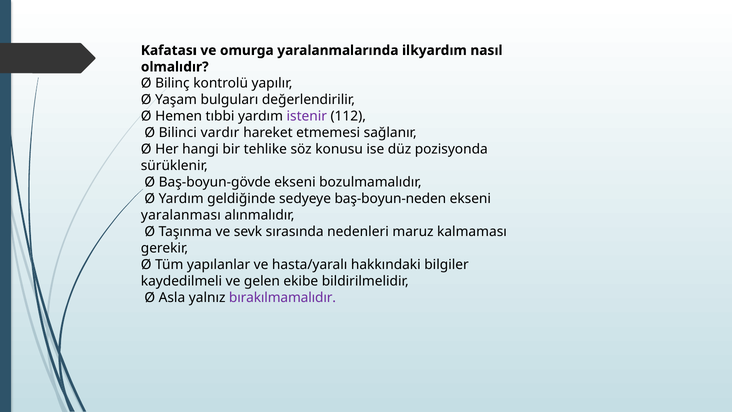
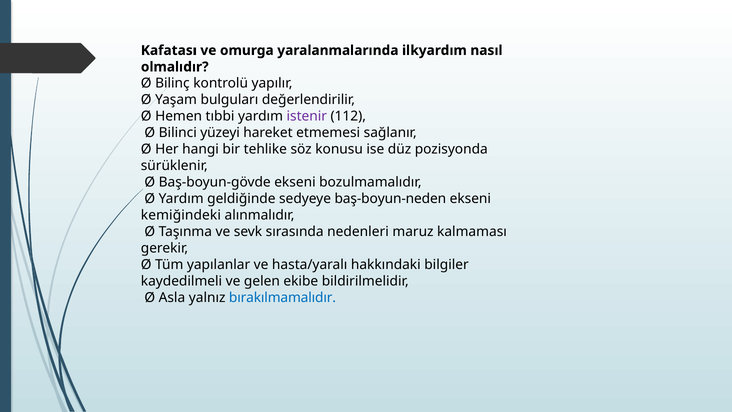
vardır: vardır -> yüzeyi
yaralanması: yaralanması -> kemiğindeki
bırakılmamalıdır colour: purple -> blue
